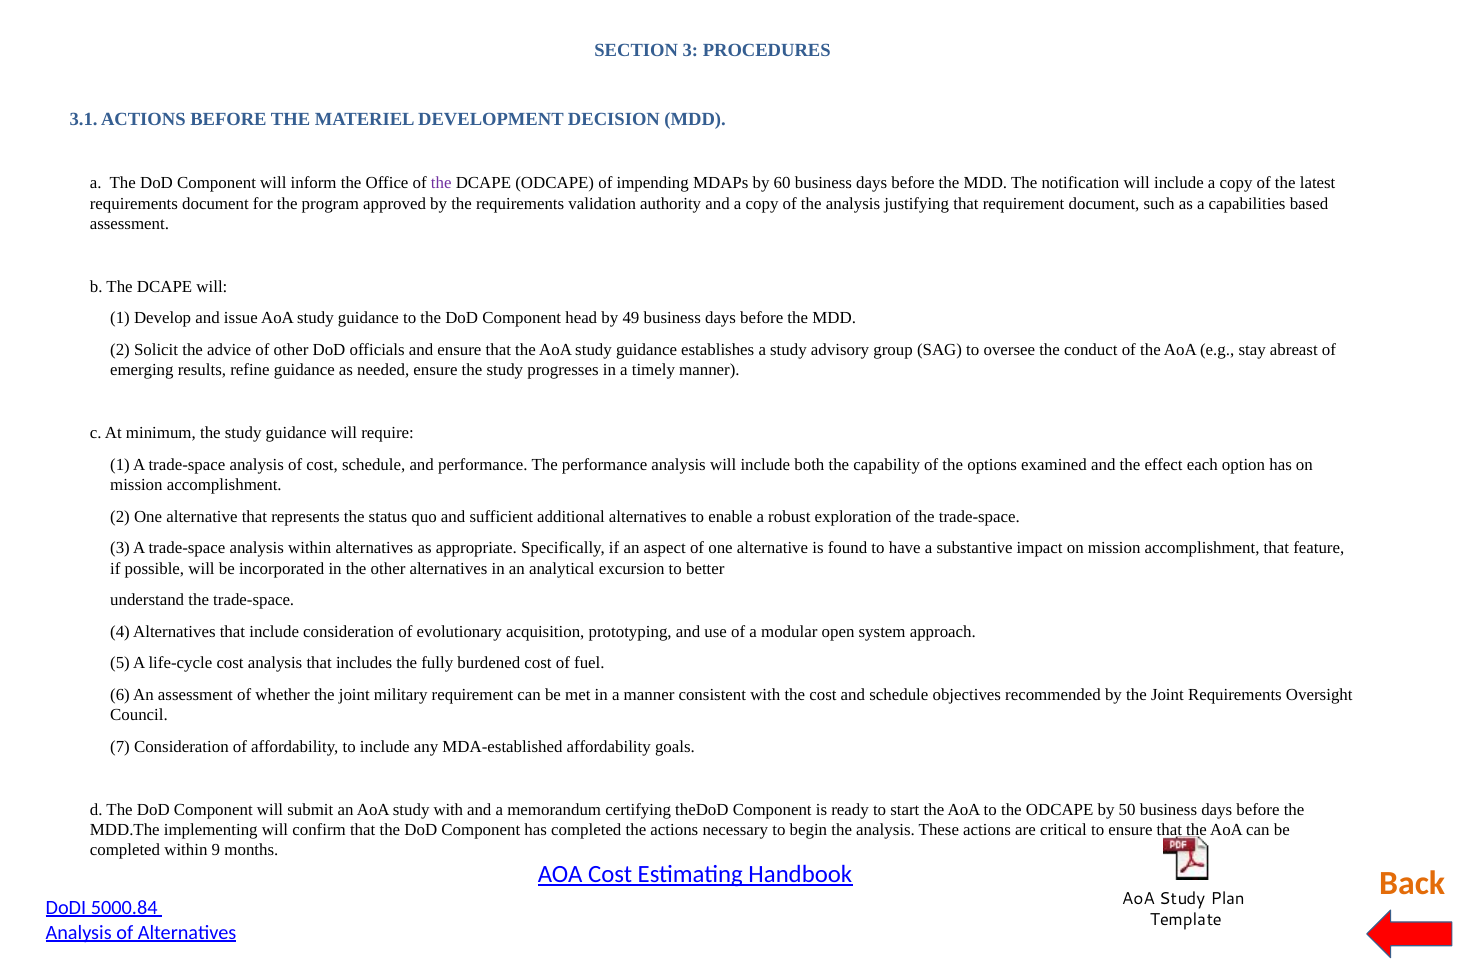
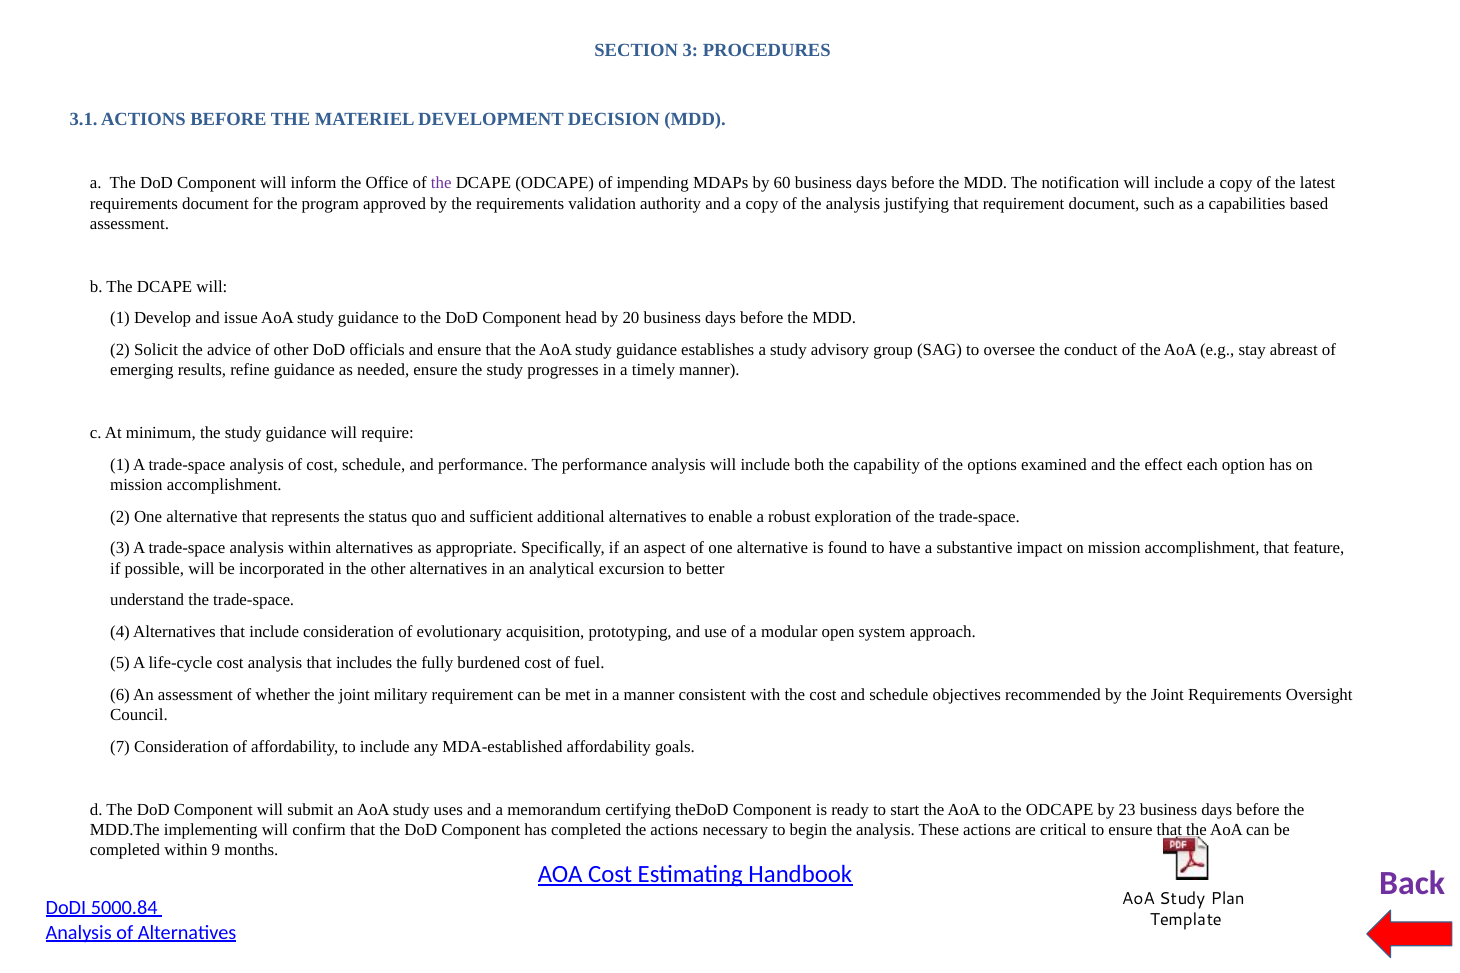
49: 49 -> 20
study with: with -> uses
50: 50 -> 23
Back colour: orange -> purple
